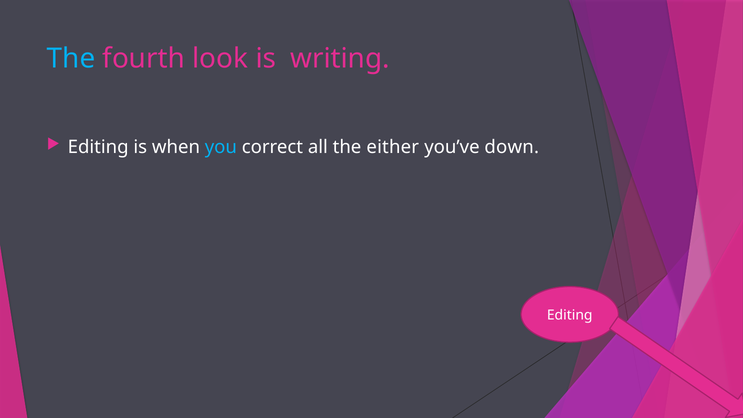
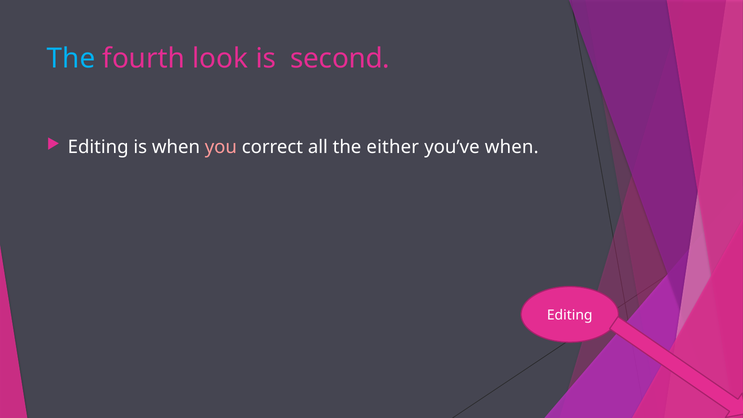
writing: writing -> second
you colour: light blue -> pink
you’ve down: down -> when
